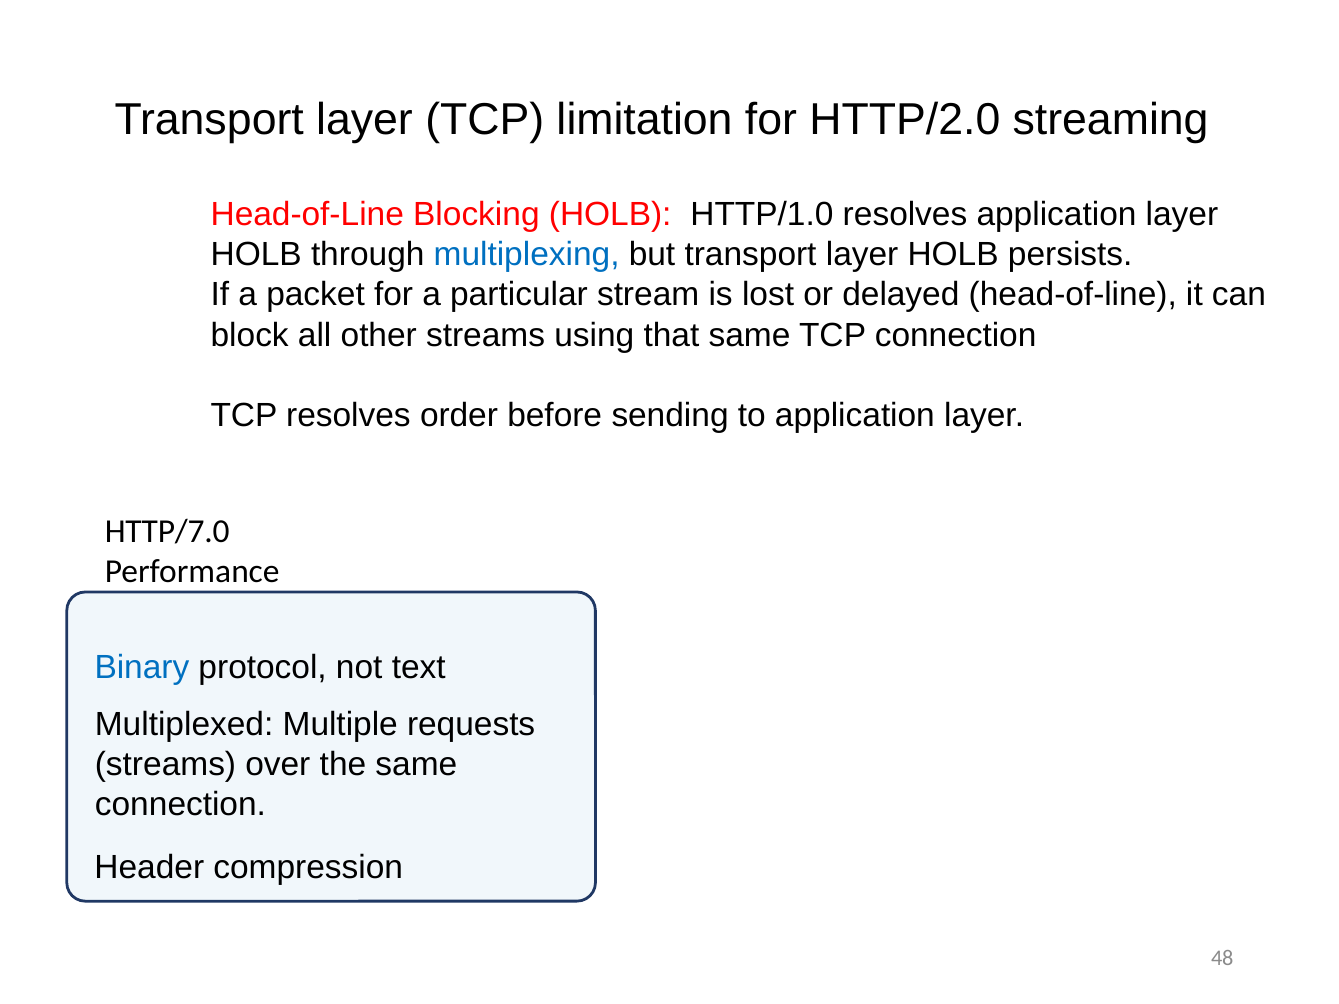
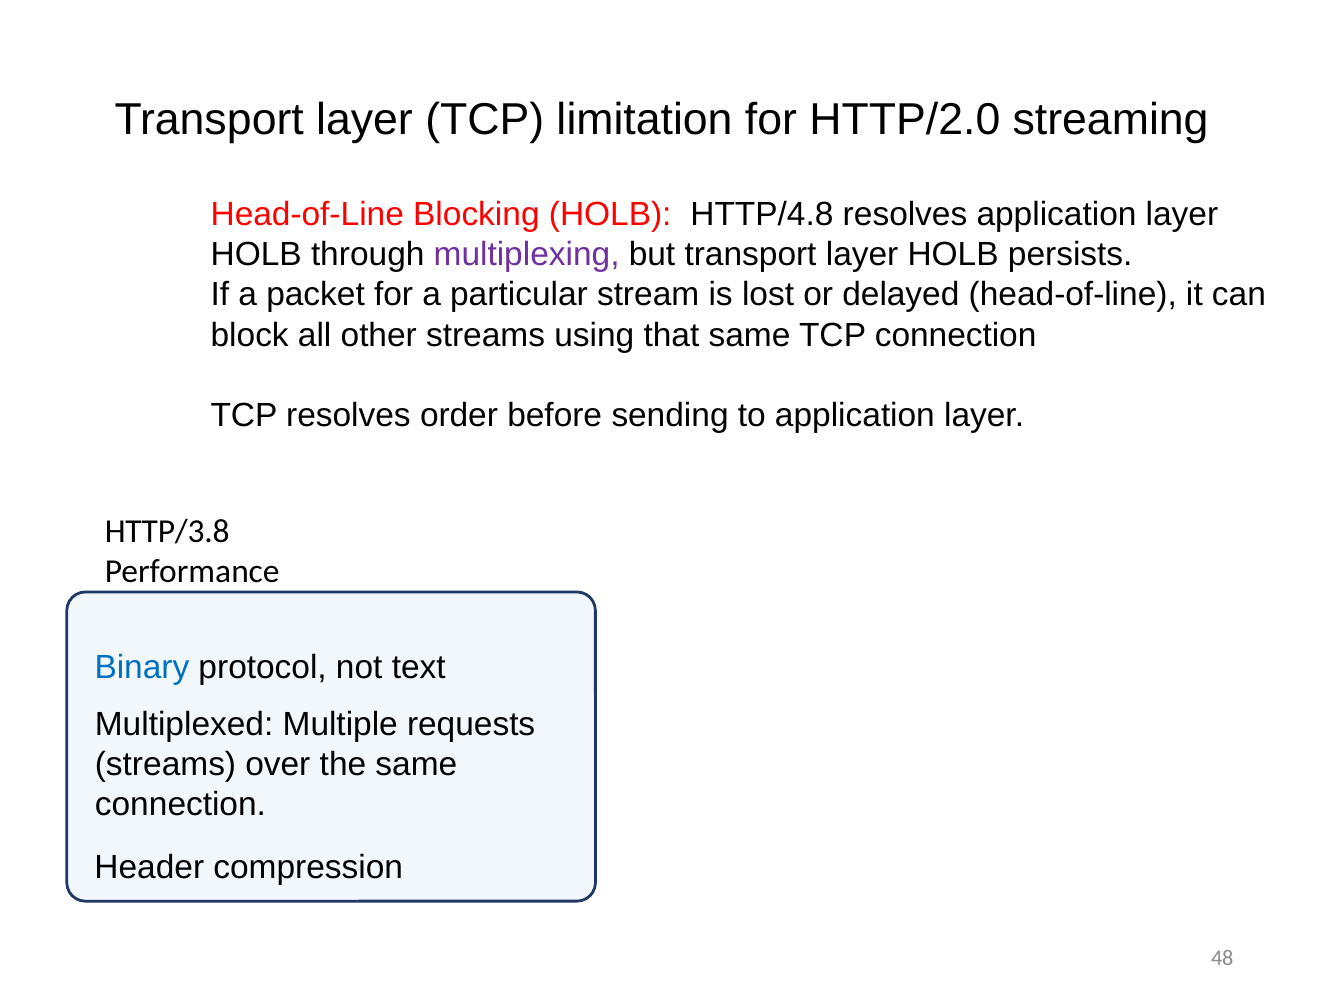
HTTP/1.0: HTTP/1.0 -> HTTP/4.8
multiplexing colour: blue -> purple
HTTP/7.0: HTTP/7.0 -> HTTP/3.8
